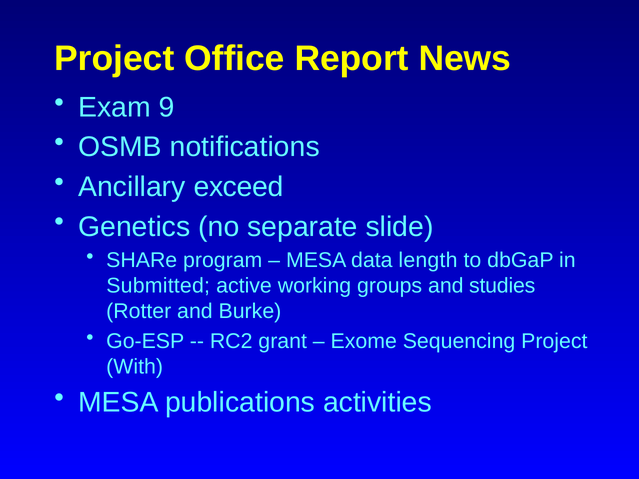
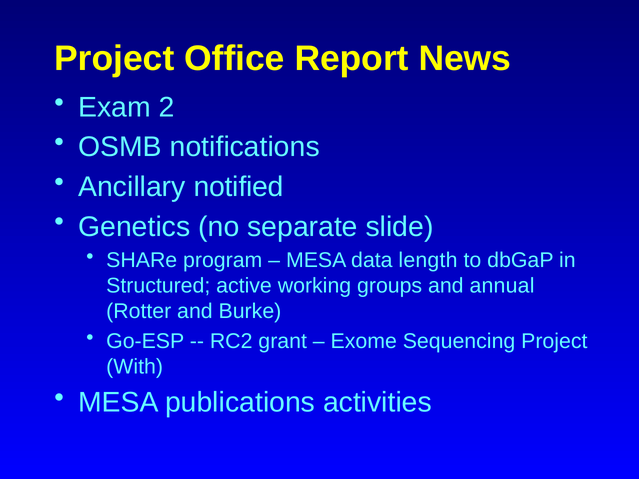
9: 9 -> 2
exceed: exceed -> notified
Submitted: Submitted -> Structured
studies: studies -> annual
